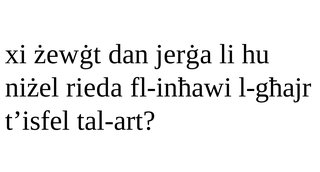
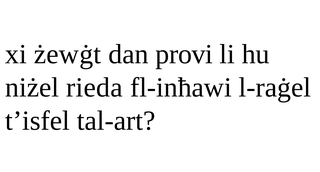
jerġa: jerġa -> provi
l-għajr: l-għajr -> l-raġel
